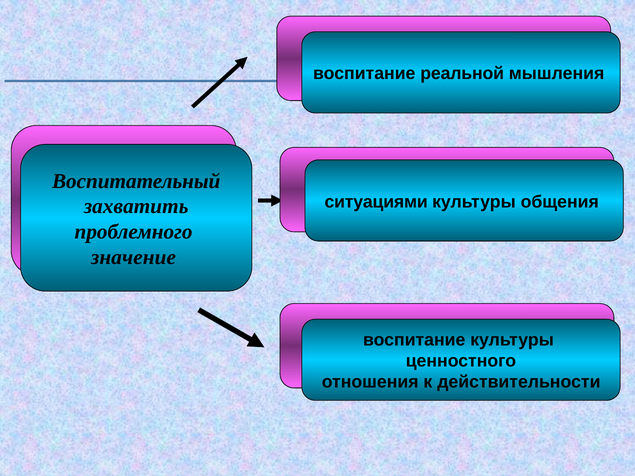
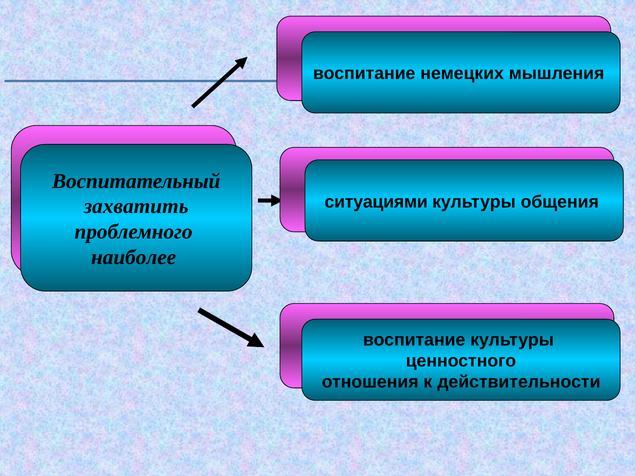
реальной: реальной -> немецких
значение: значение -> наиболее
